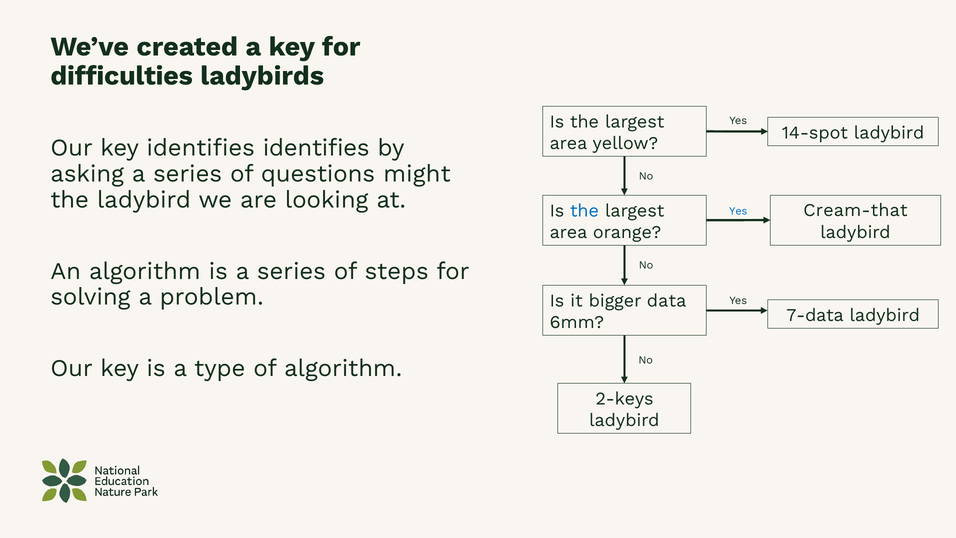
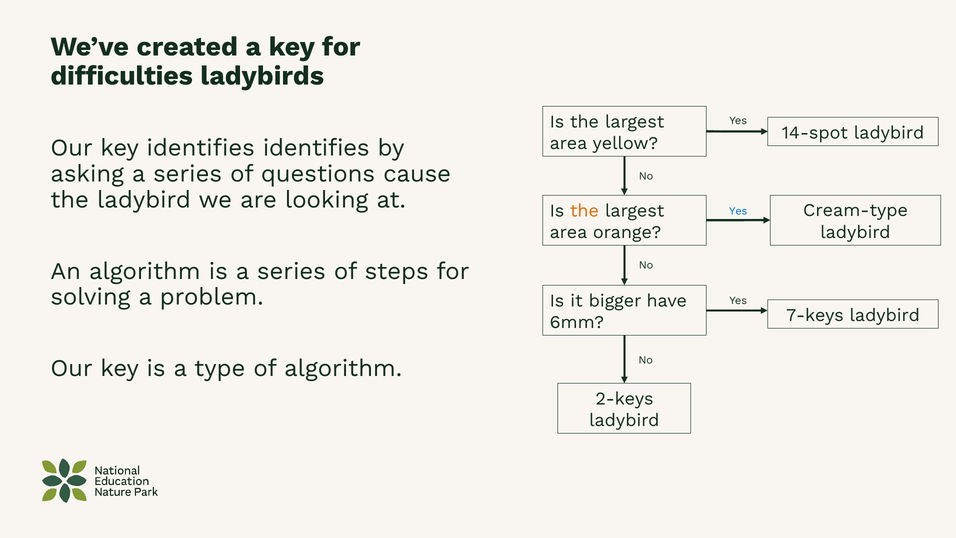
might: might -> cause
Cream-that: Cream-that -> Cream-type
the at (584, 211) colour: blue -> orange
data: data -> have
7-data: 7-data -> 7-keys
